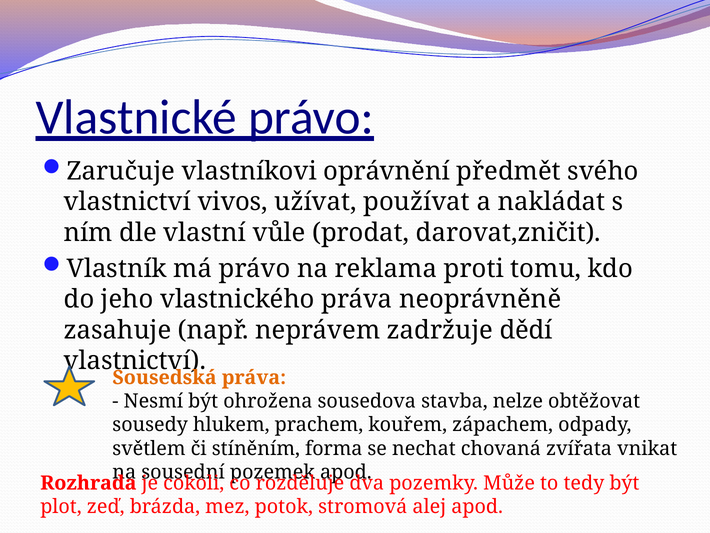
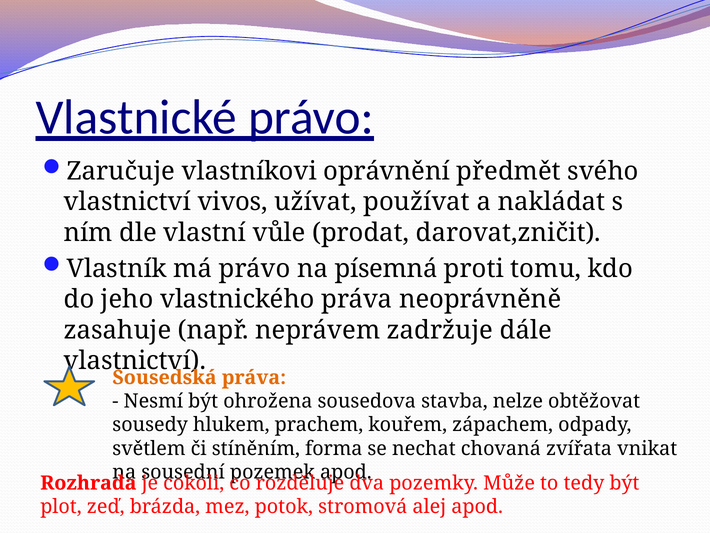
reklama: reklama -> písemná
dědí: dědí -> dále
